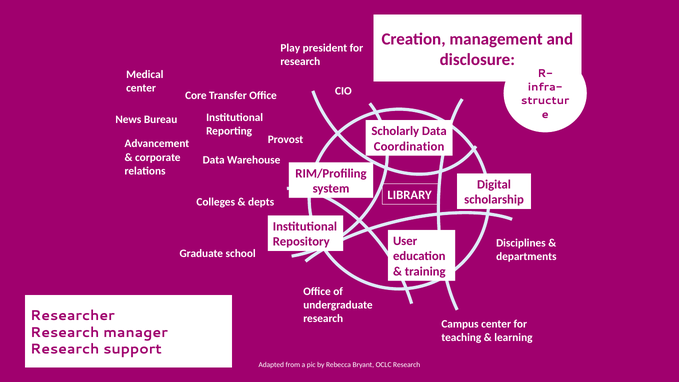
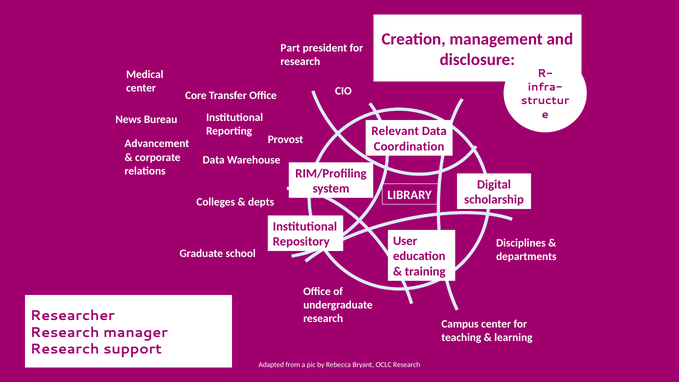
Play: Play -> Part
Scholarly: Scholarly -> Relevant
